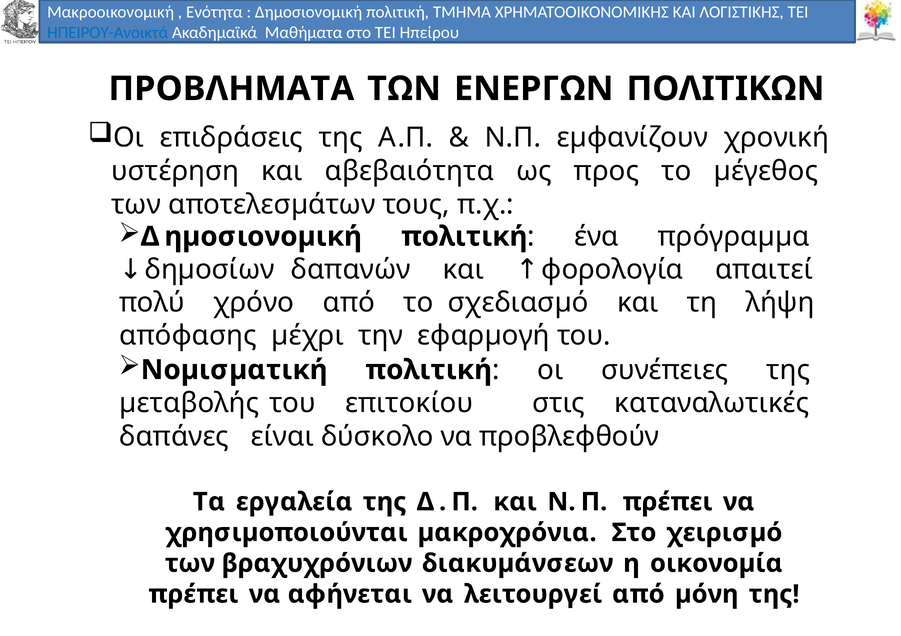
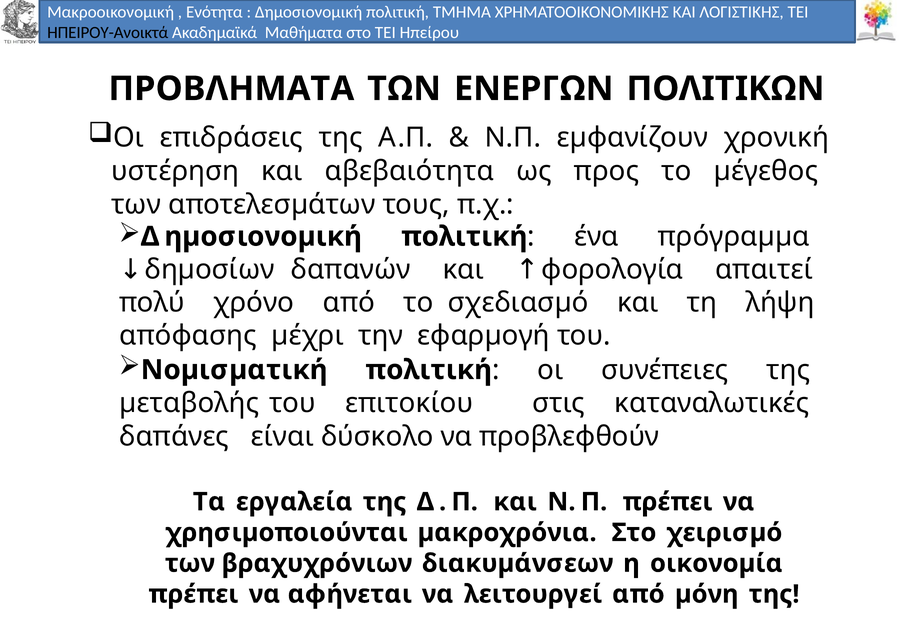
ΗΠΕΙΡΟΥ-Ανοικτά colour: blue -> black
